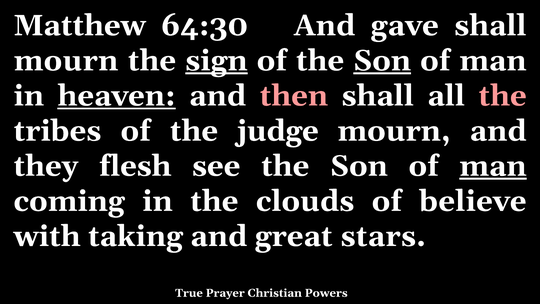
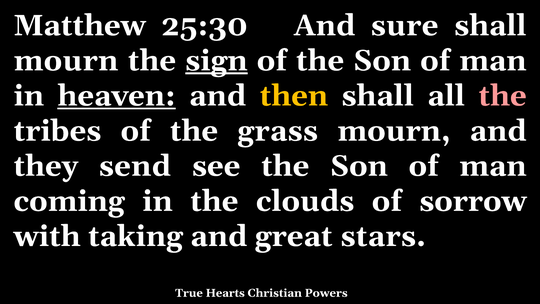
64:30: 64:30 -> 25:30
gave: gave -> sure
Son at (382, 61) underline: present -> none
then colour: pink -> yellow
judge: judge -> grass
flesh: flesh -> send
man at (493, 166) underline: present -> none
believe: believe -> sorrow
Prayer: Prayer -> Hearts
